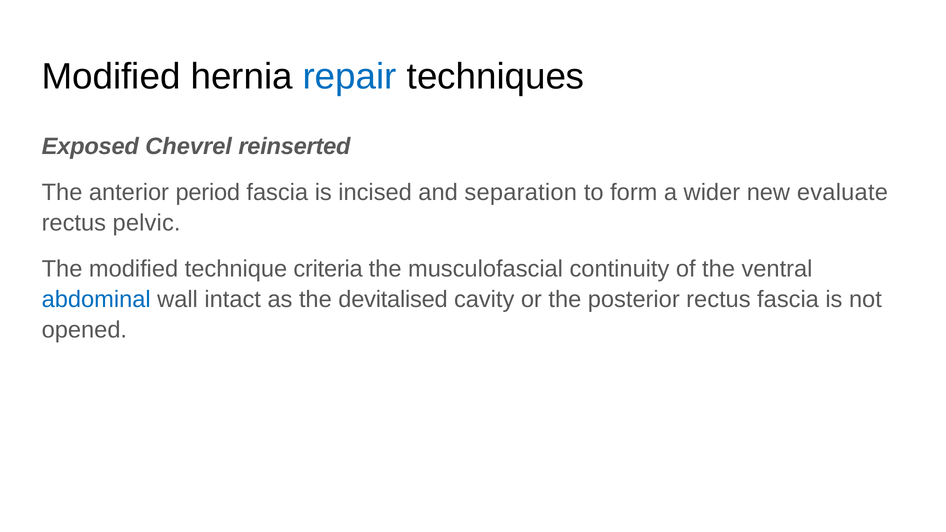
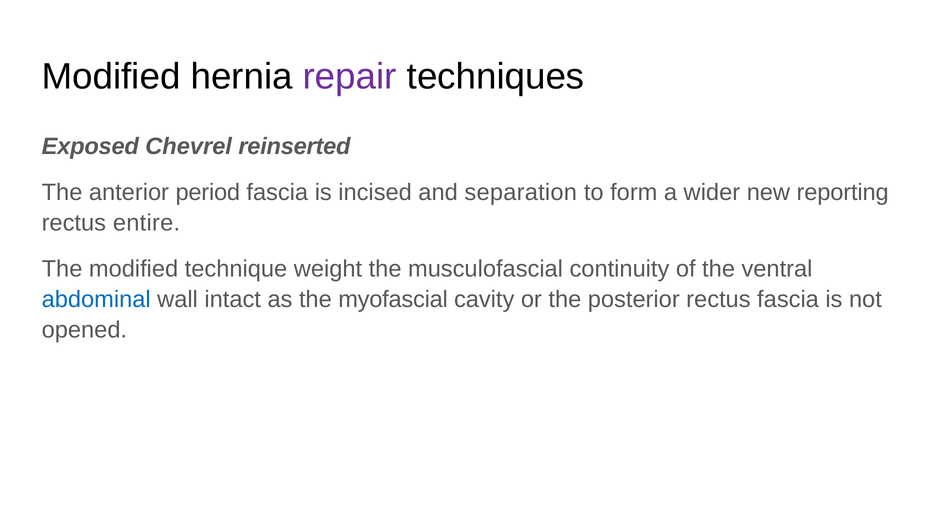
repair colour: blue -> purple
evaluate: evaluate -> reporting
pelvic: pelvic -> entire
criteria: criteria -> weight
devitalised: devitalised -> myofascial
